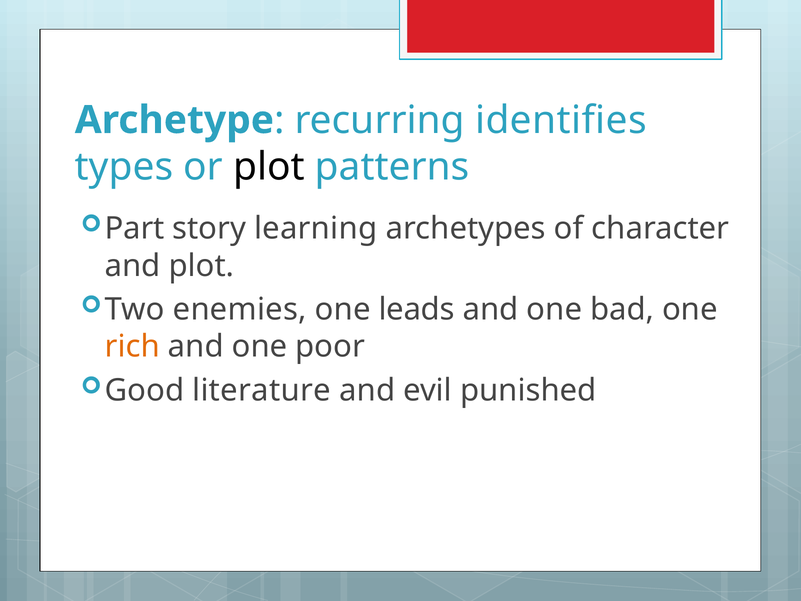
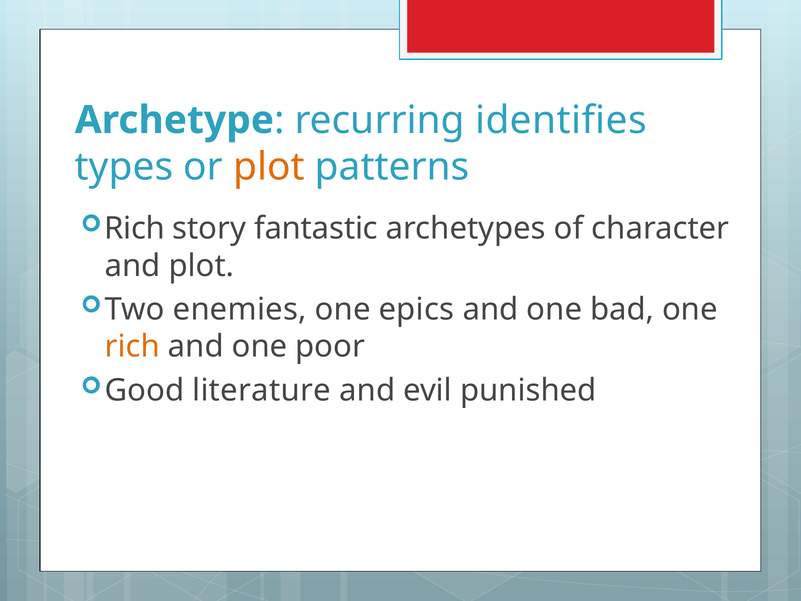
plot at (269, 167) colour: black -> orange
Part at (135, 228): Part -> Rich
learning: learning -> fantastic
leads: leads -> epics
